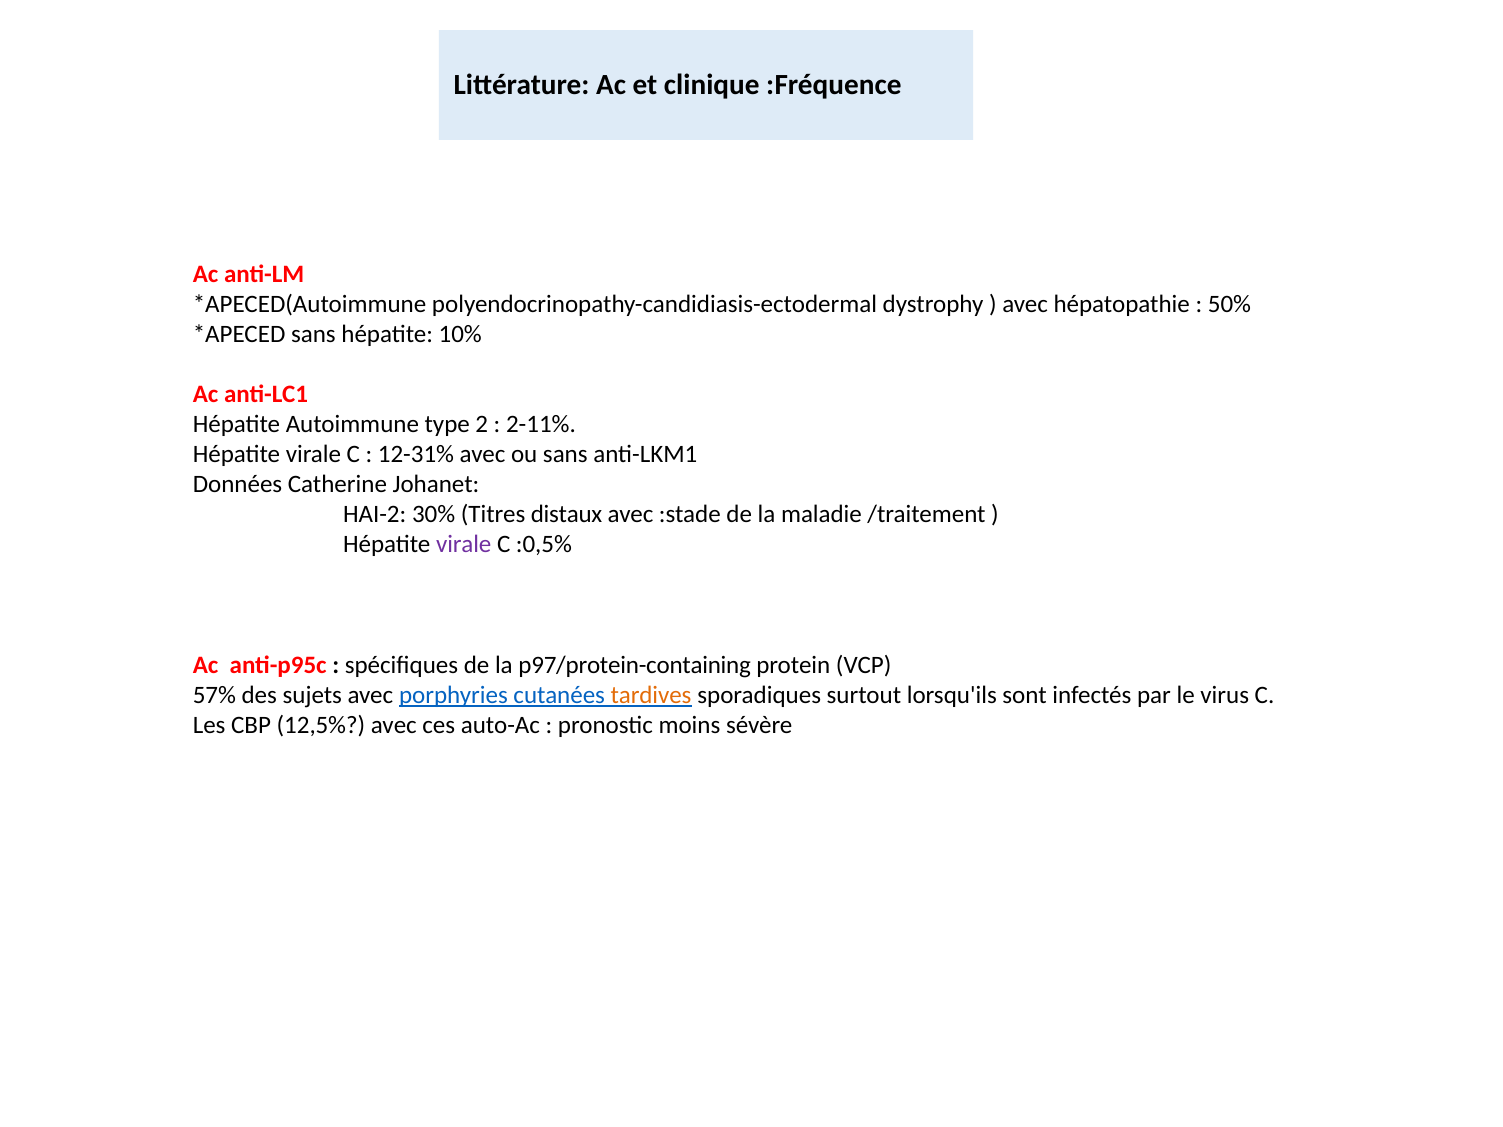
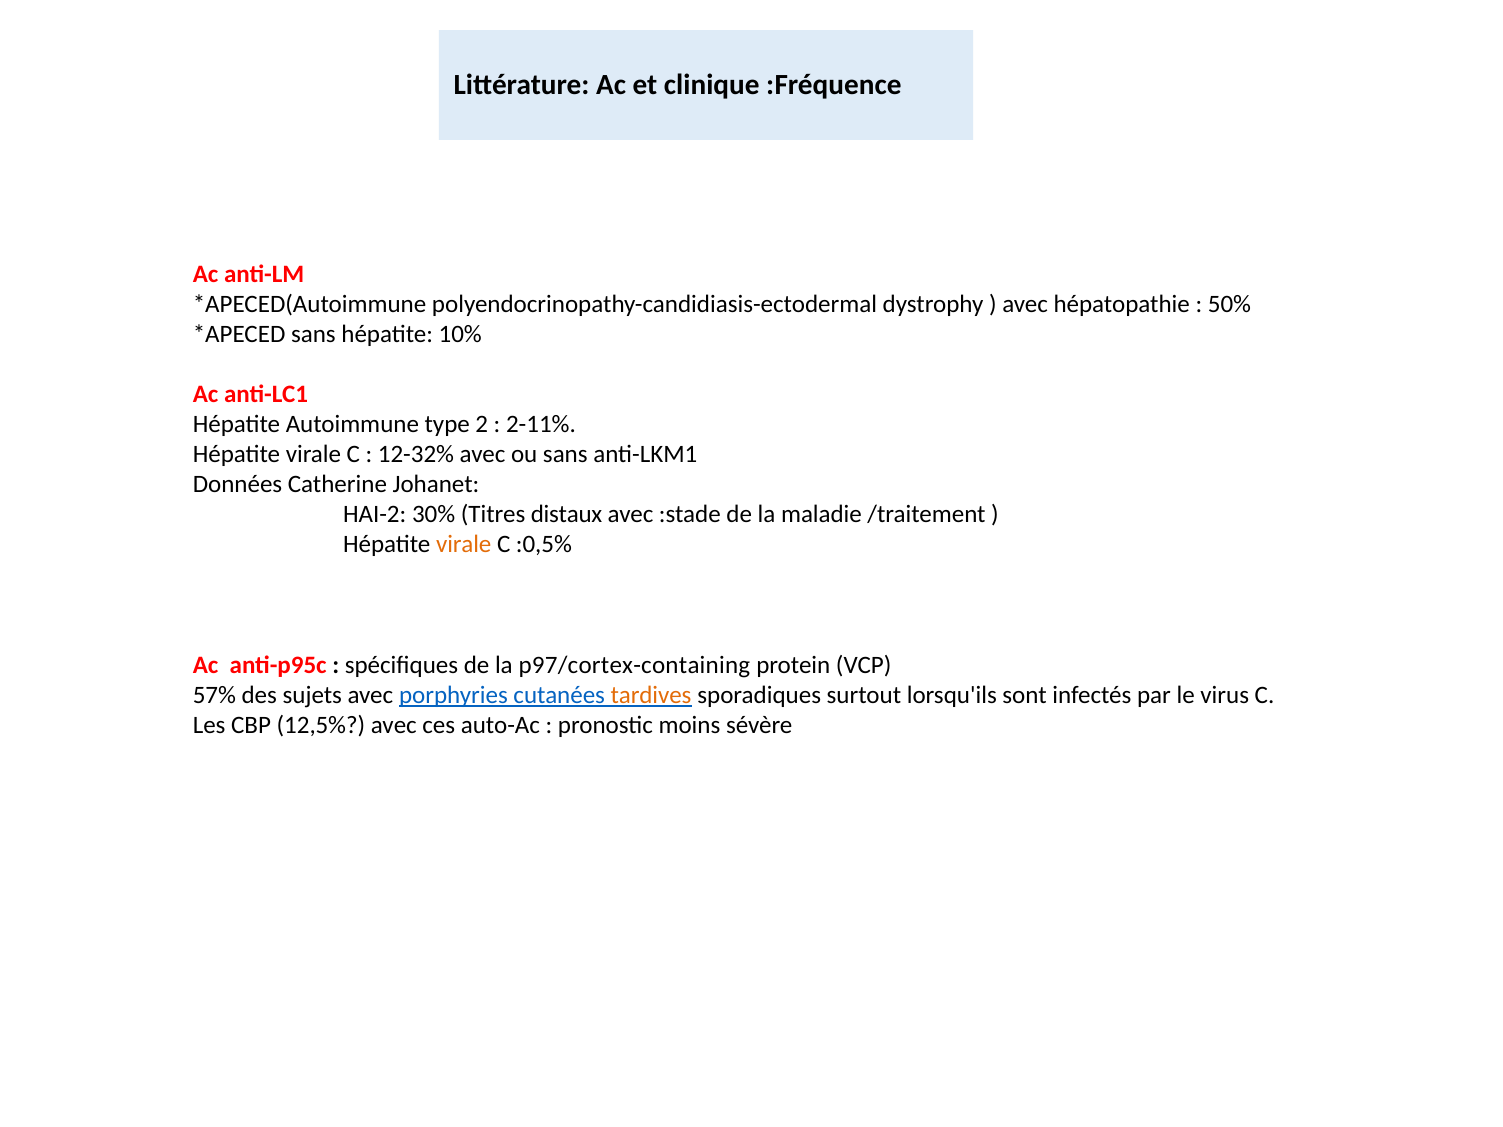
12-31%: 12-31% -> 12-32%
virale at (464, 545) colour: purple -> orange
p97/protein-containing: p97/protein-containing -> p97/cortex-containing
